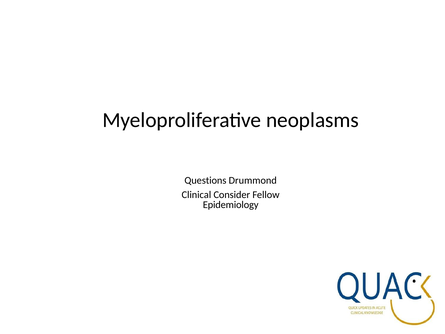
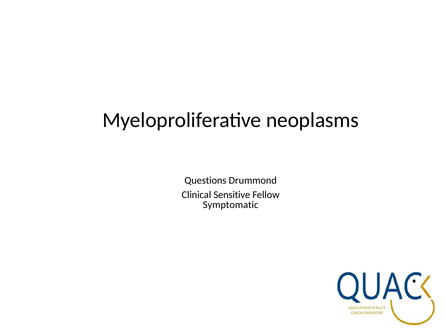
Consider: Consider -> Sensitive
Epidemiology: Epidemiology -> Symptomatic
